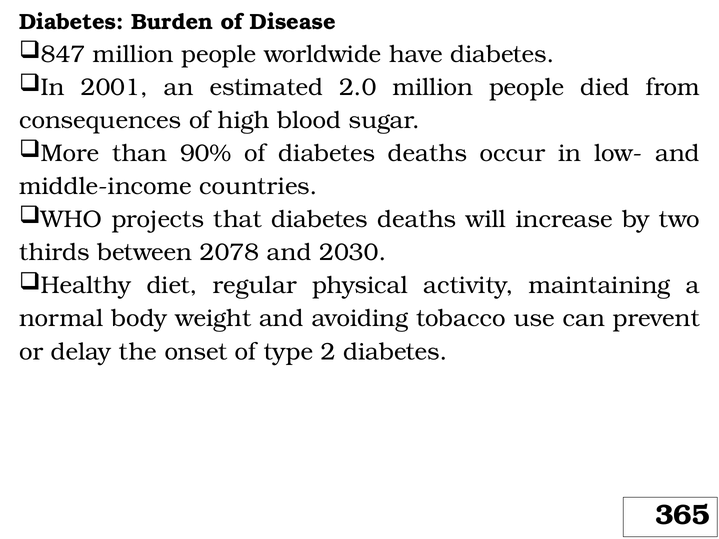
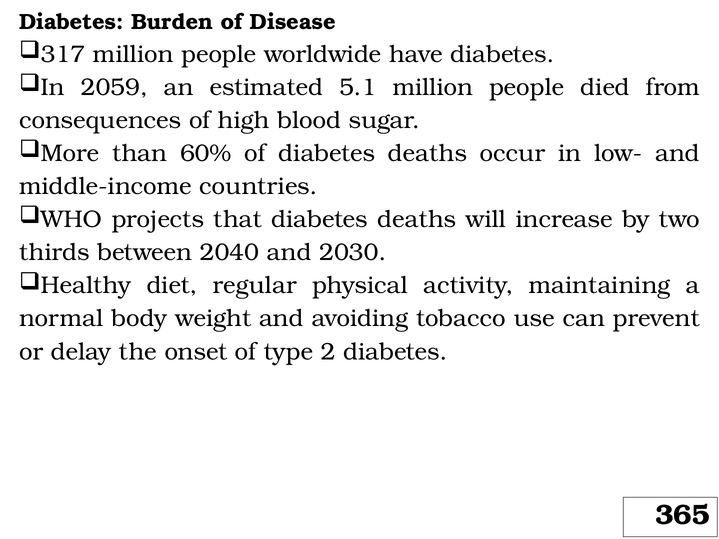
847: 847 -> 317
2001: 2001 -> 2059
2.0: 2.0 -> 5.1
90%: 90% -> 60%
2078: 2078 -> 2040
